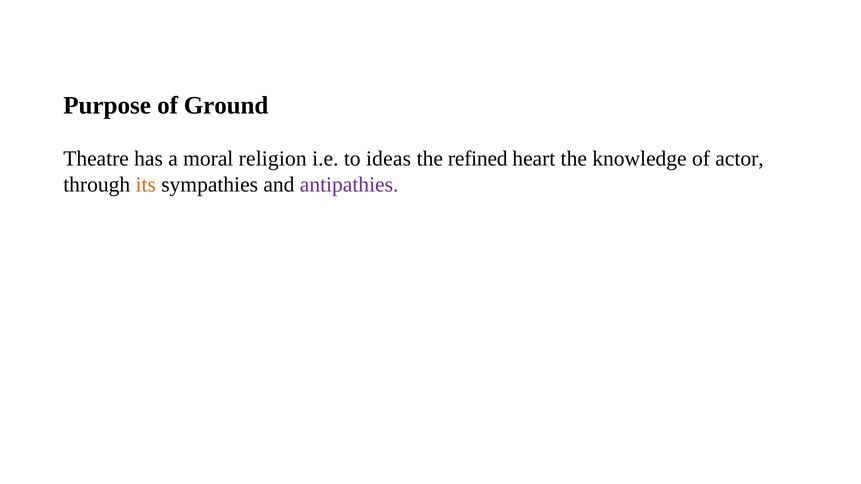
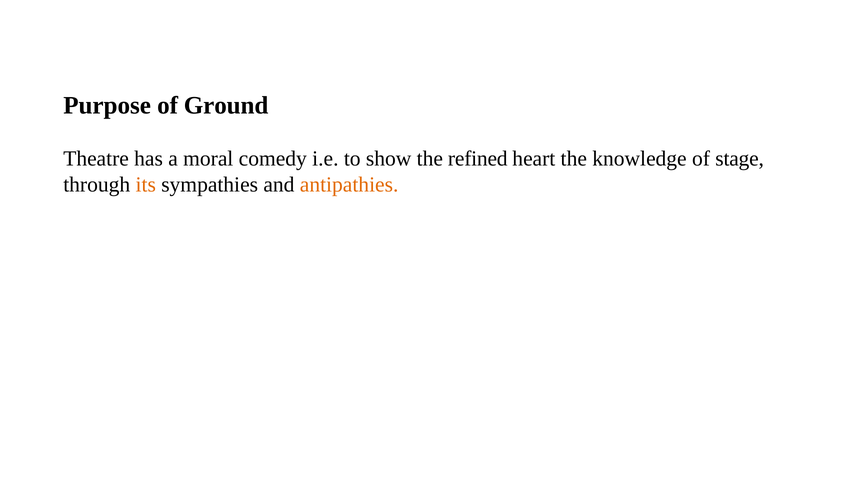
religion: religion -> comedy
ideas: ideas -> show
actor: actor -> stage
antipathies colour: purple -> orange
